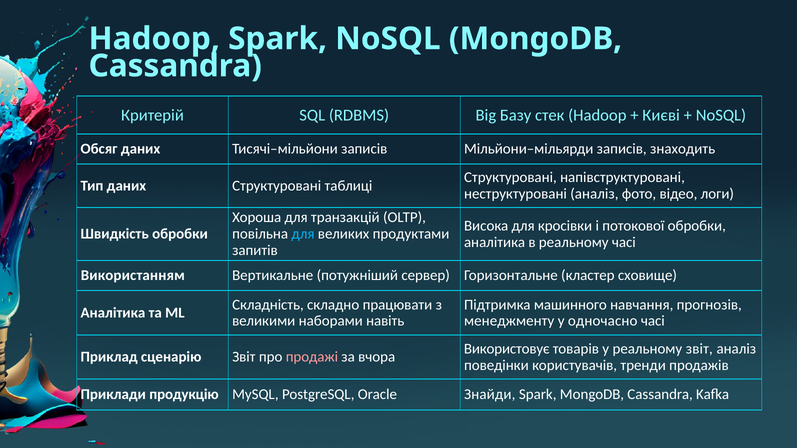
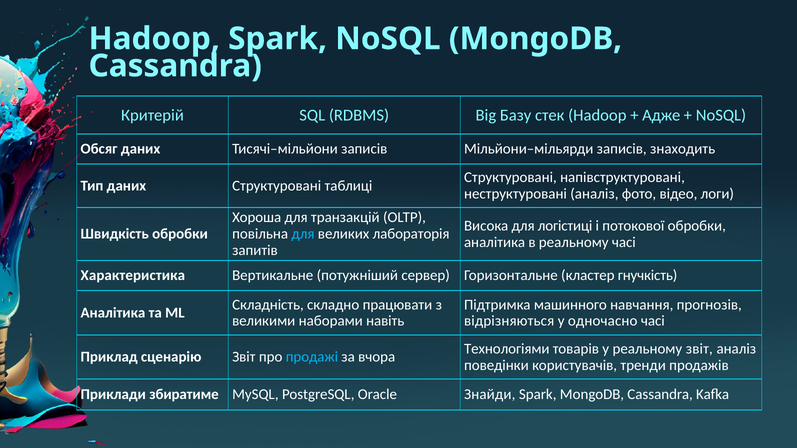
Києві: Києві -> Адже
кросівки: кросівки -> логістиці
продуктами: продуктами -> лабораторія
Використанням: Використанням -> Характеристика
сховище: сховище -> гнучкість
менеджменту: менеджменту -> відрізняються
Використовує: Використовує -> Технологіями
продажі colour: pink -> light blue
продукцію: продукцію -> збиратиме
